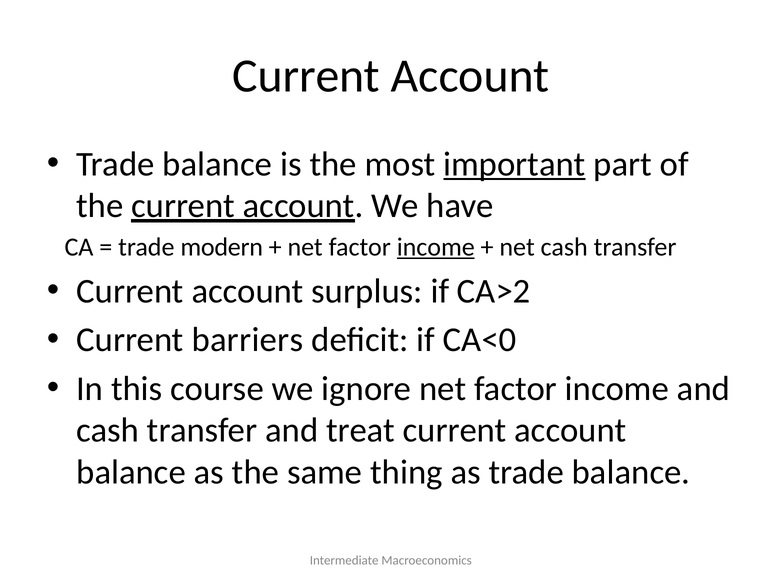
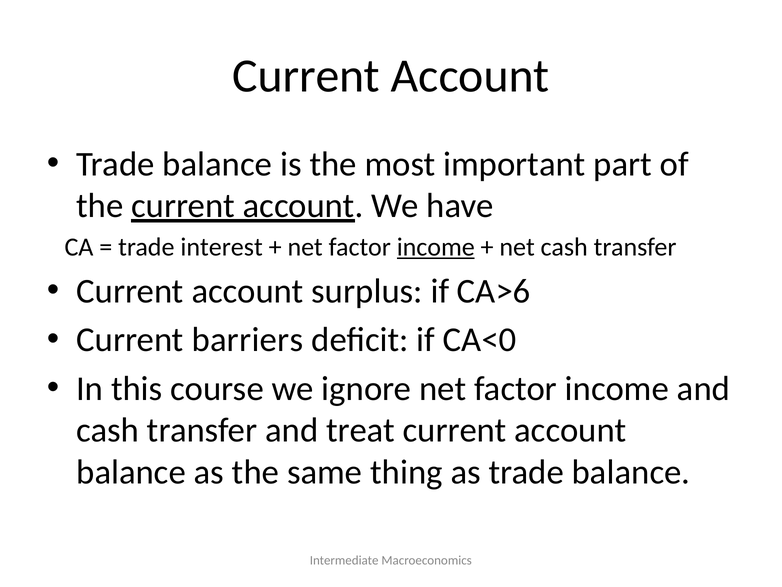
important underline: present -> none
modern: modern -> interest
CA>2: CA>2 -> CA>6
